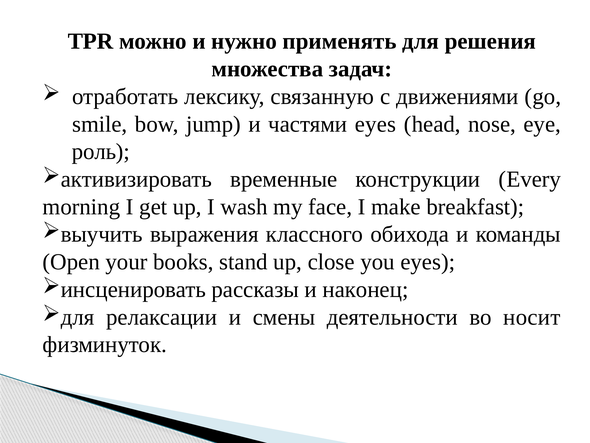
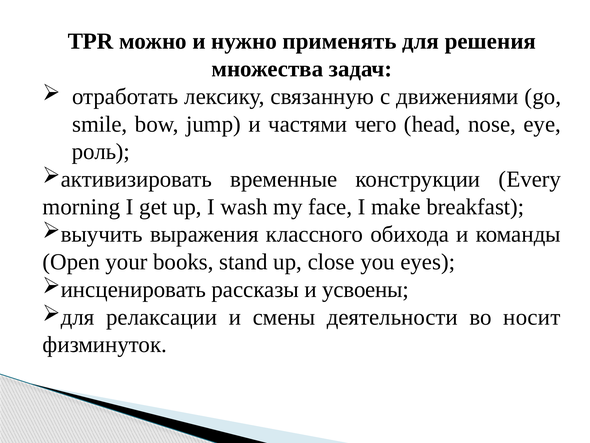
частями eyes: eyes -> чего
наконец: наконец -> усвоены
